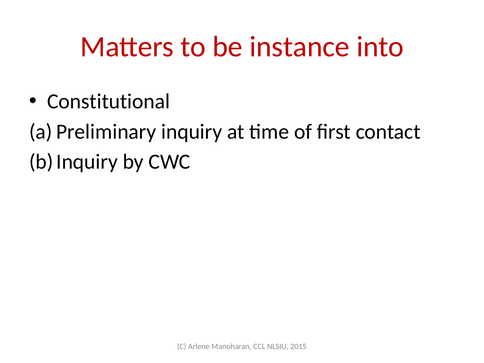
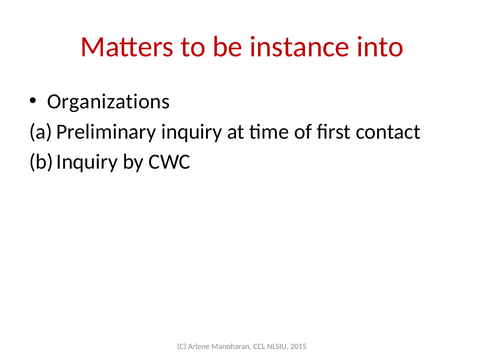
Constitutional: Constitutional -> Organizations
